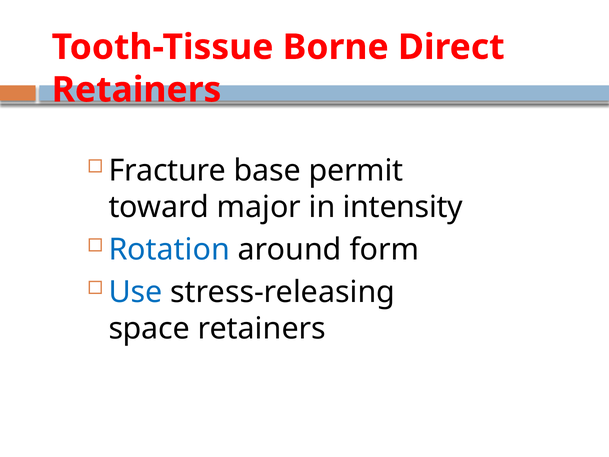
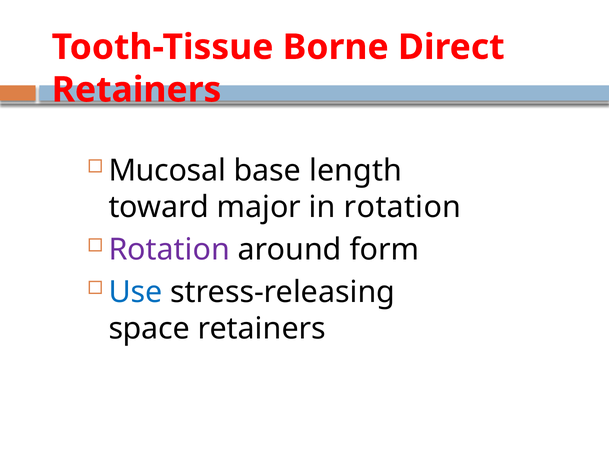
Fracture: Fracture -> Mucosal
permit: permit -> length
in intensity: intensity -> rotation
Rotation at (169, 250) colour: blue -> purple
